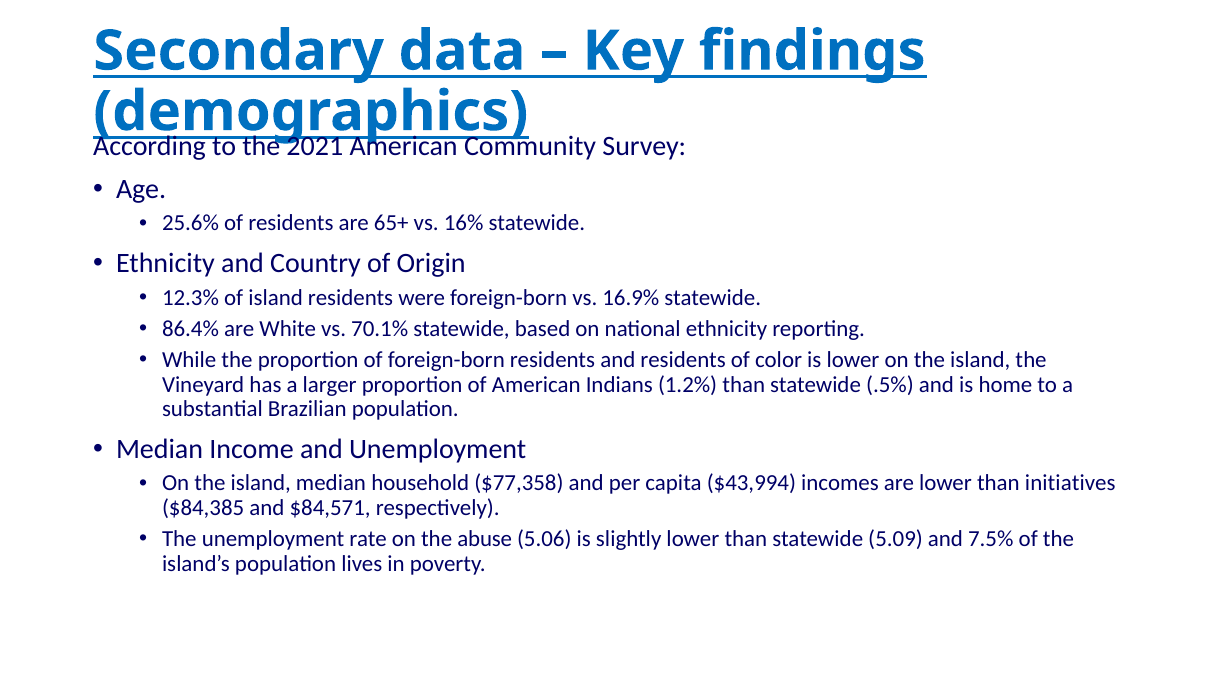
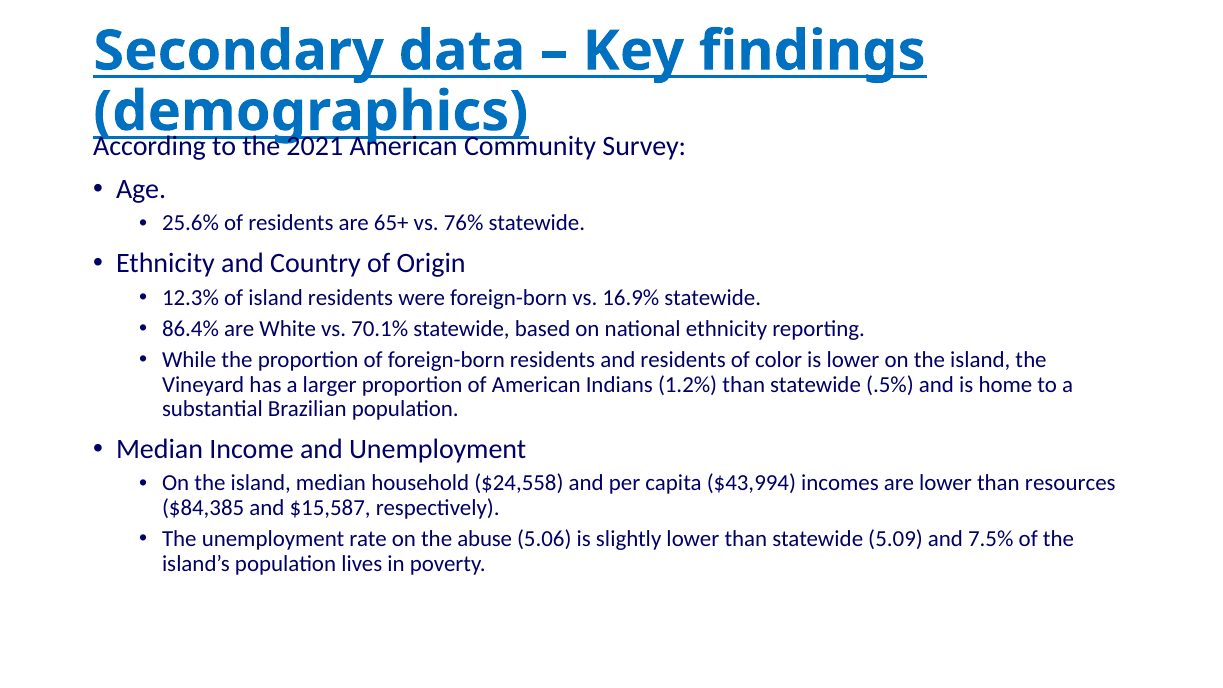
16%: 16% -> 76%
$77,358: $77,358 -> $24,558
initiatives: initiatives -> resources
$84,571: $84,571 -> $15,587
